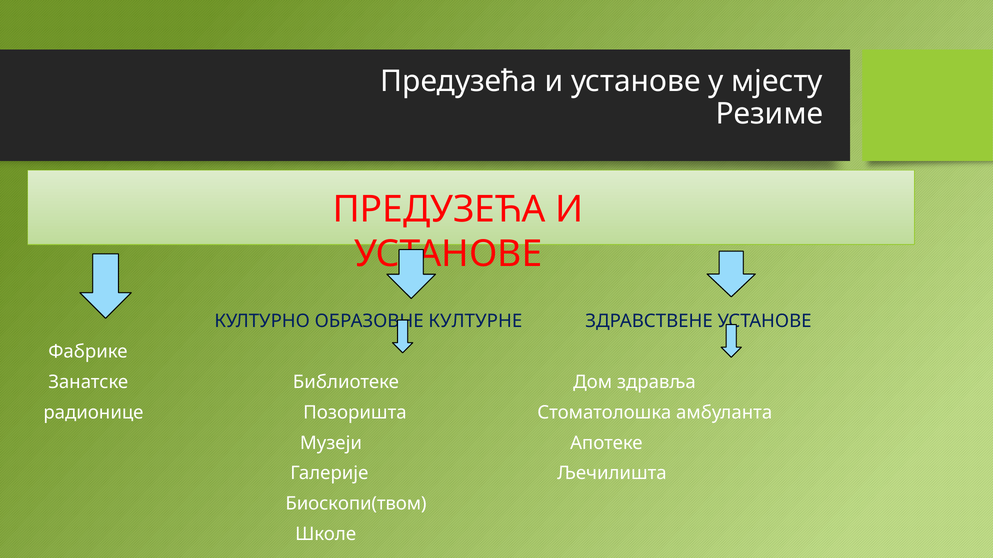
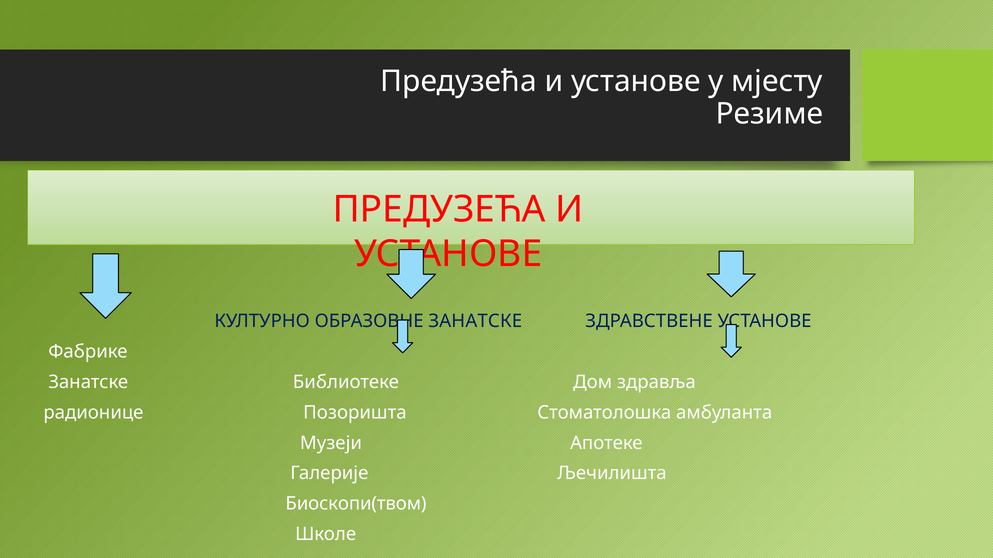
КУЛТУРНЕ at (475, 321): КУЛТУРНЕ -> ЗАНАТСКЕ
